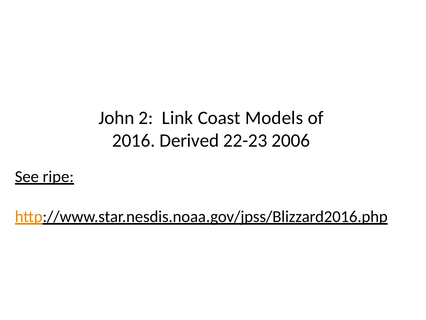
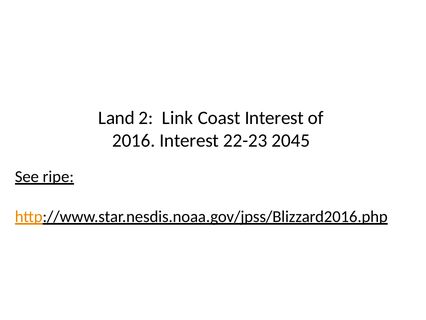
John: John -> Land
Coast Models: Models -> Interest
2016 Derived: Derived -> Interest
2006: 2006 -> 2045
